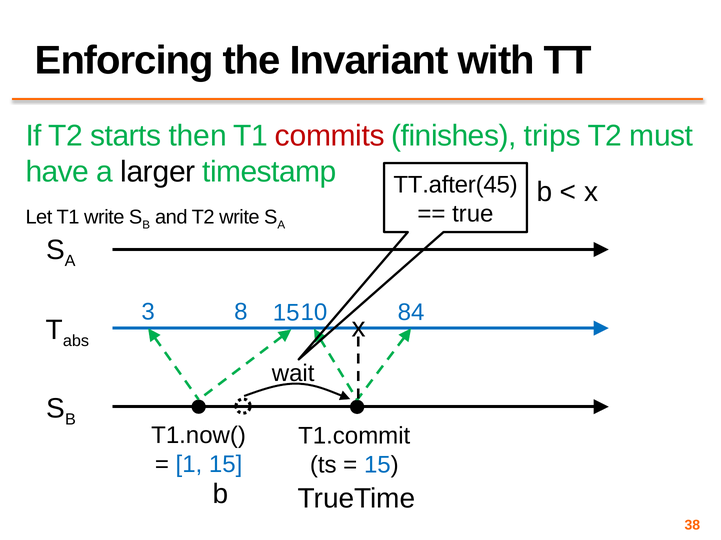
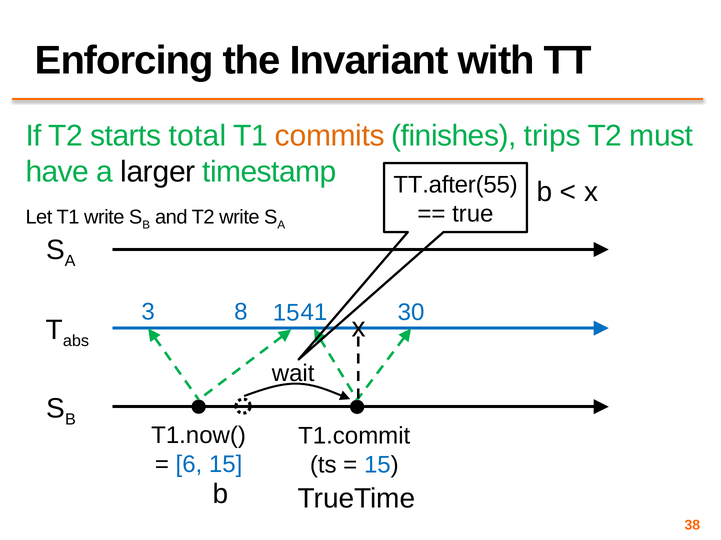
then: then -> total
commits colour: red -> orange
TT.after(45: TT.after(45 -> TT.after(55
84: 84 -> 30
10: 10 -> 41
1: 1 -> 6
